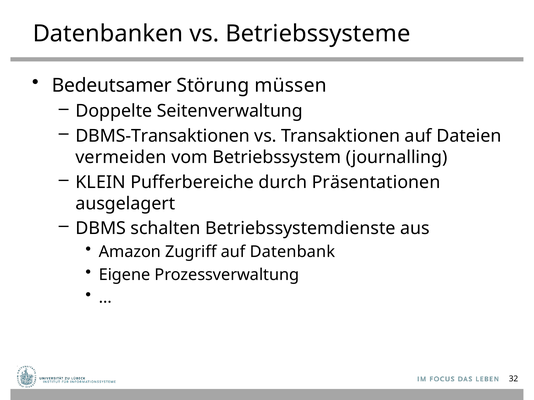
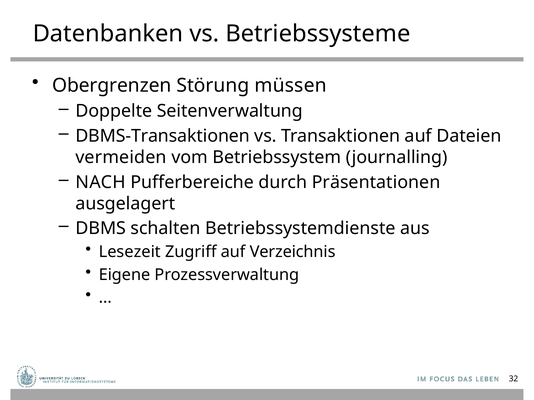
Bedeutsamer: Bedeutsamer -> Obergrenzen
KLEIN: KLEIN -> NACH
Amazon: Amazon -> Lesezeit
Datenbank: Datenbank -> Verzeichnis
